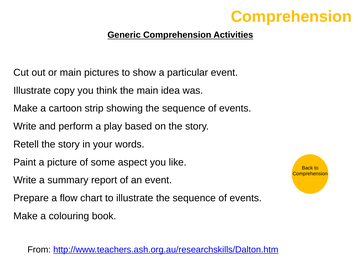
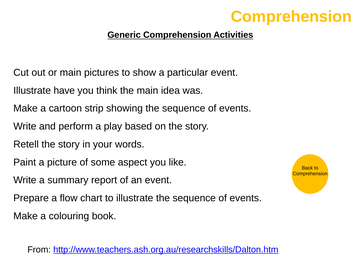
copy: copy -> have
